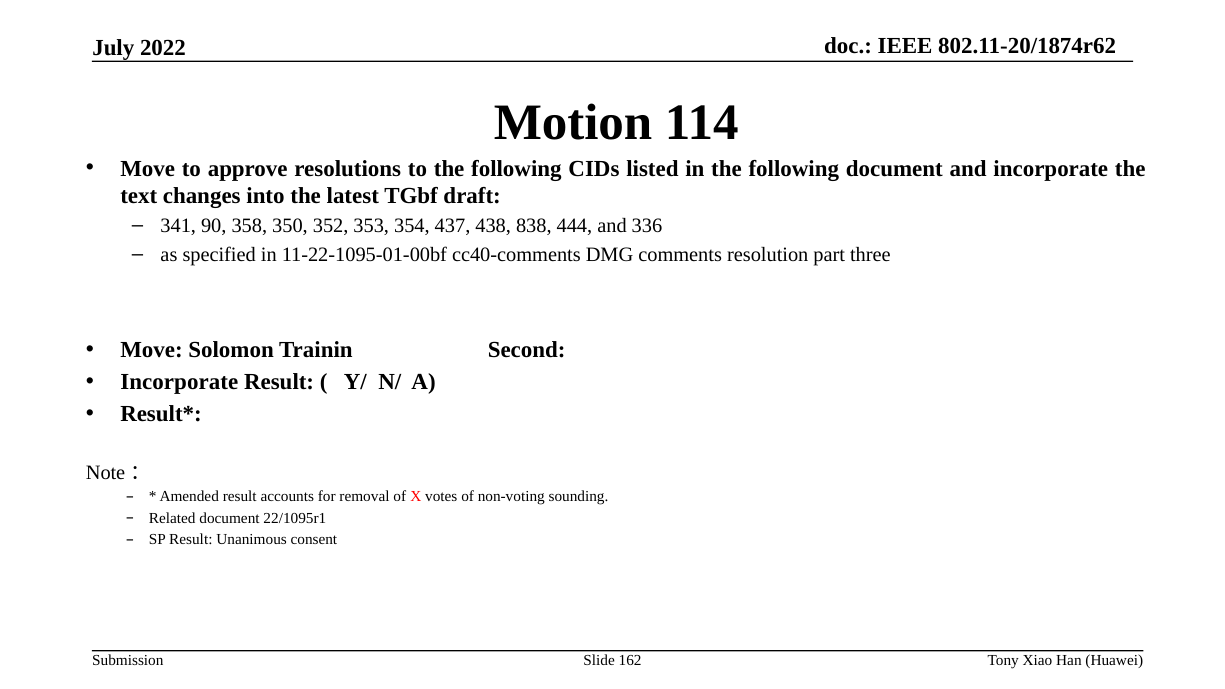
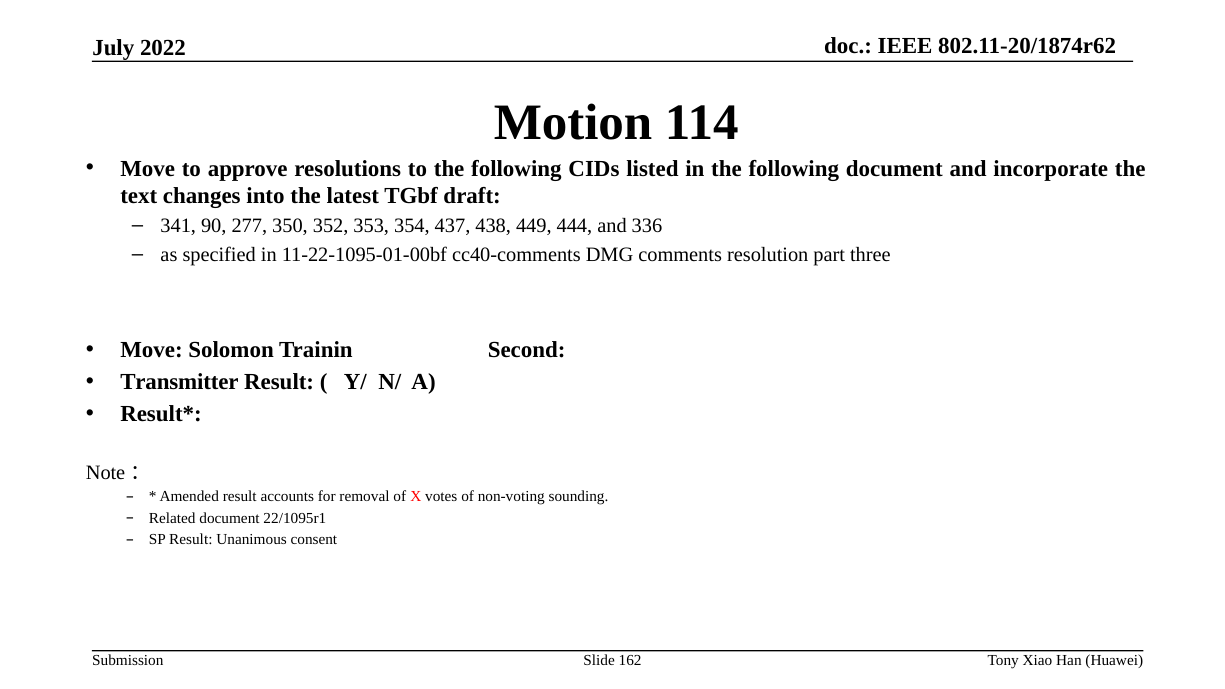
358: 358 -> 277
838: 838 -> 449
Incorporate at (179, 382): Incorporate -> Transmitter
